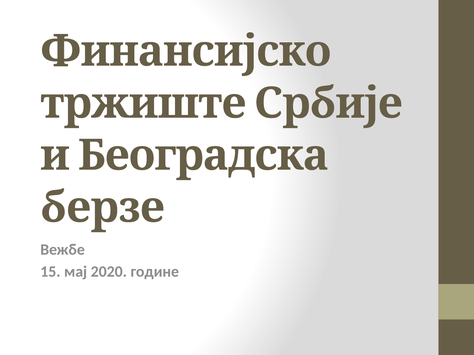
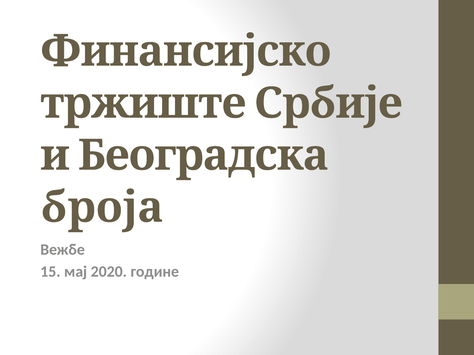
берзе: берзе -> броја
